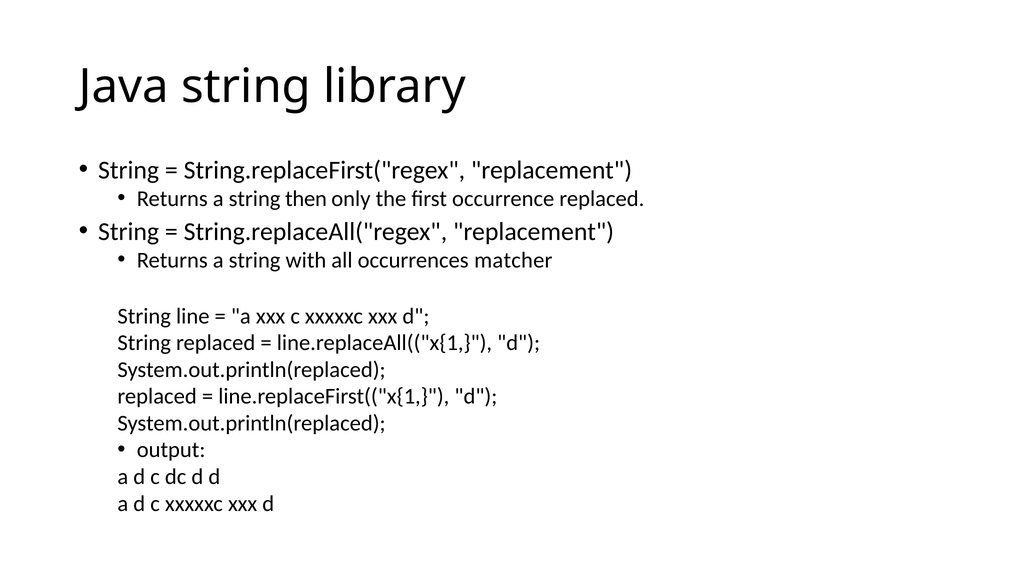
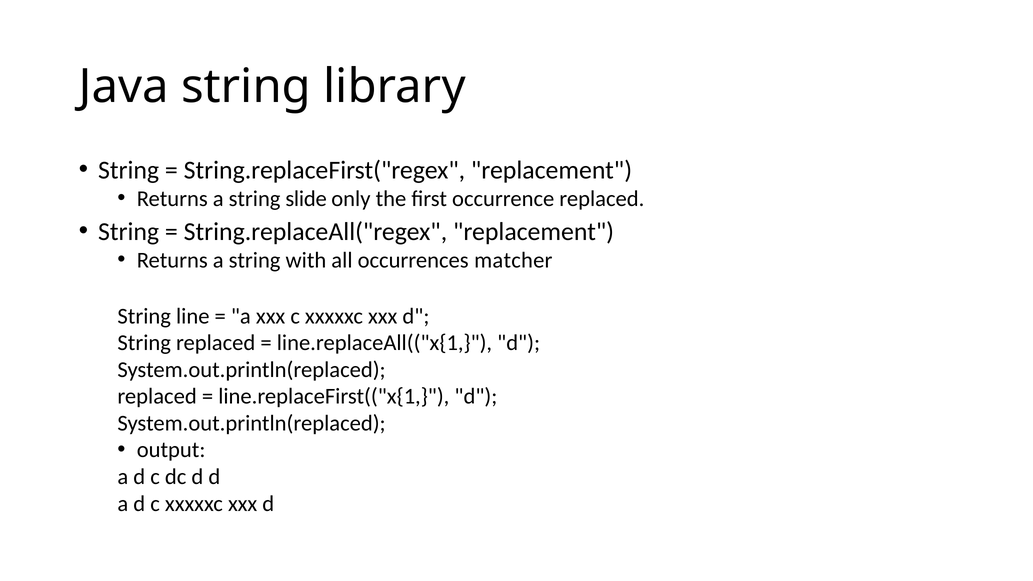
then: then -> slide
